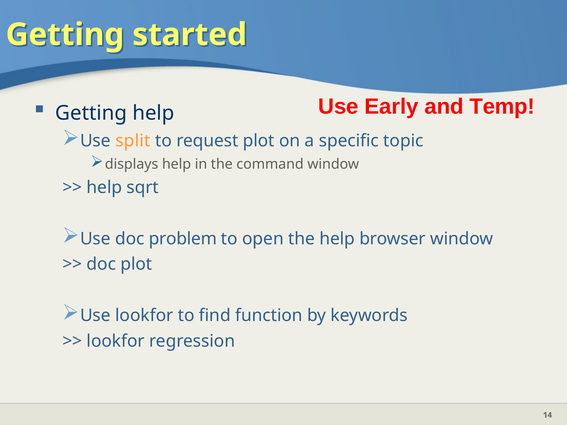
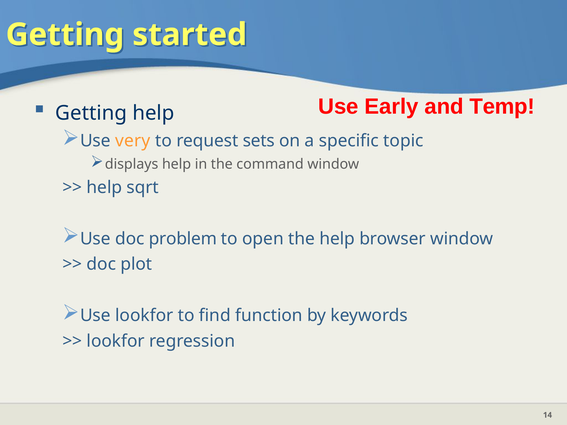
split: split -> very
request plot: plot -> sets
